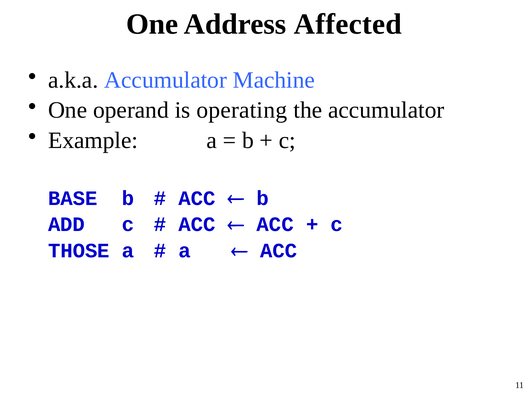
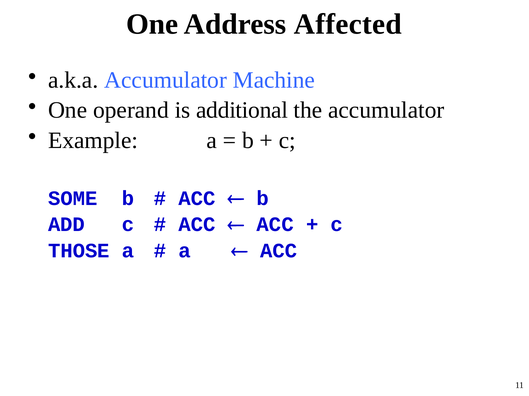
operating: operating -> additional
BASE: BASE -> SOME
